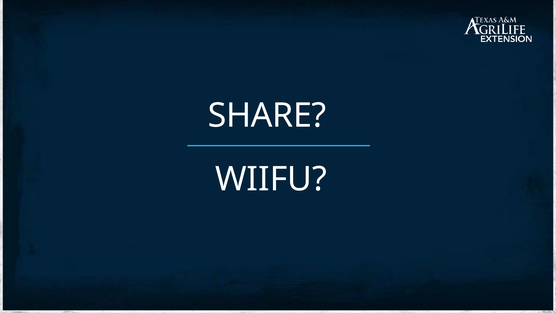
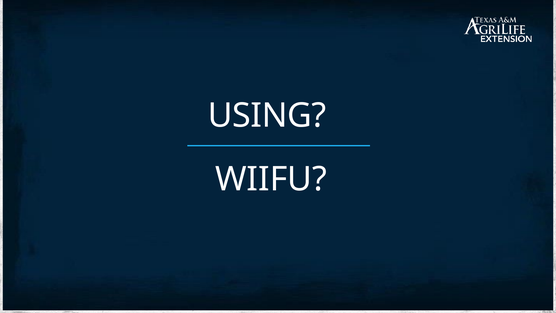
SHARE: SHARE -> USING
